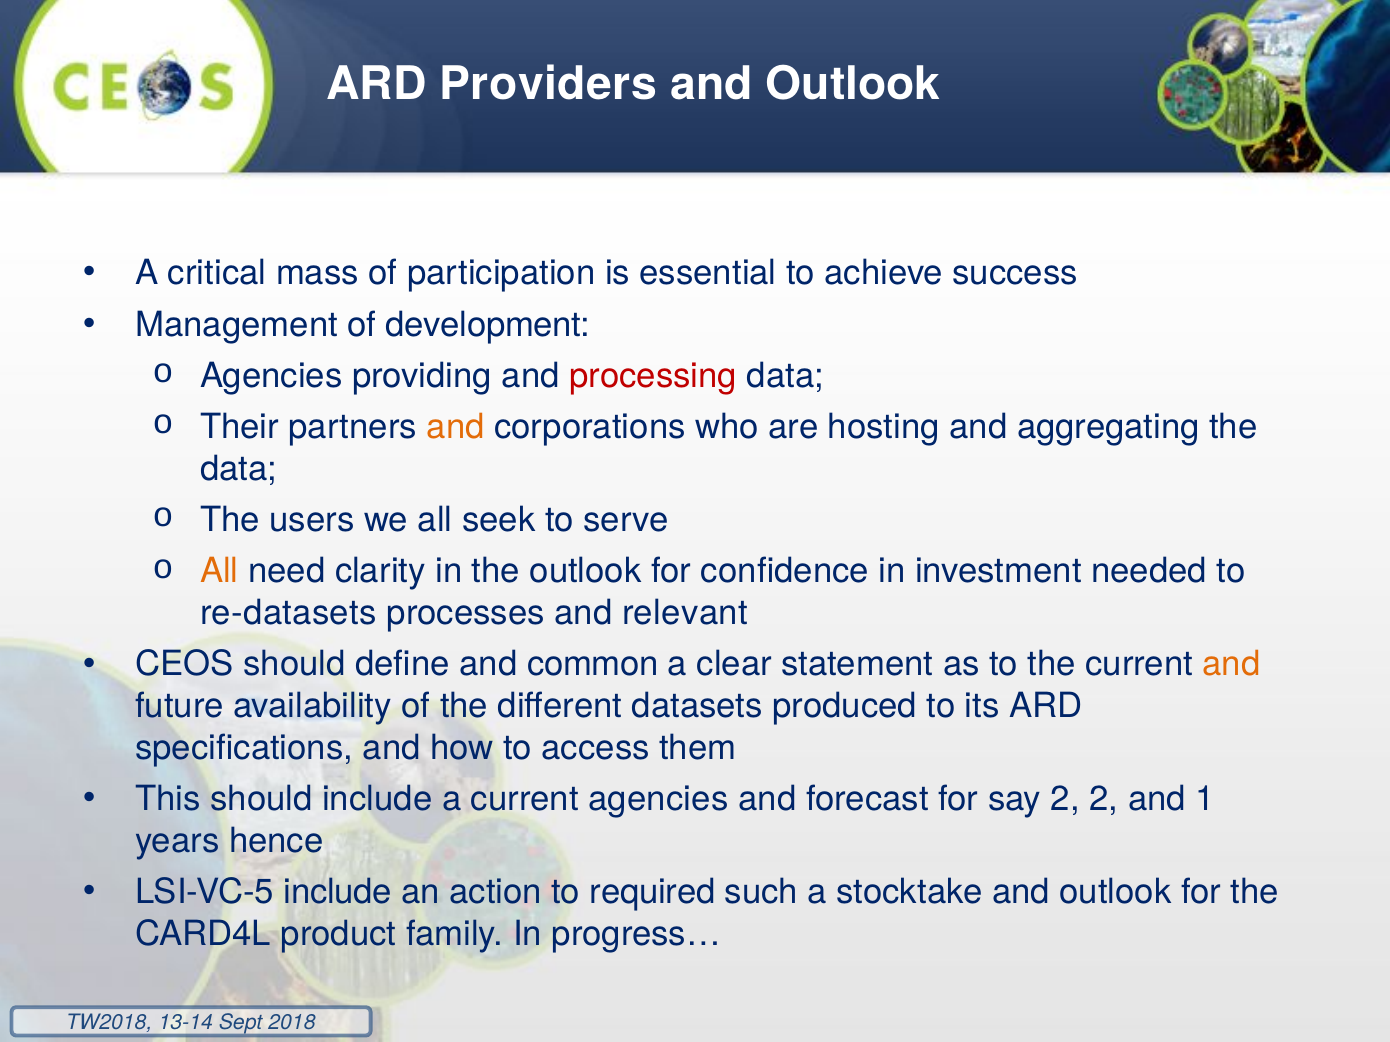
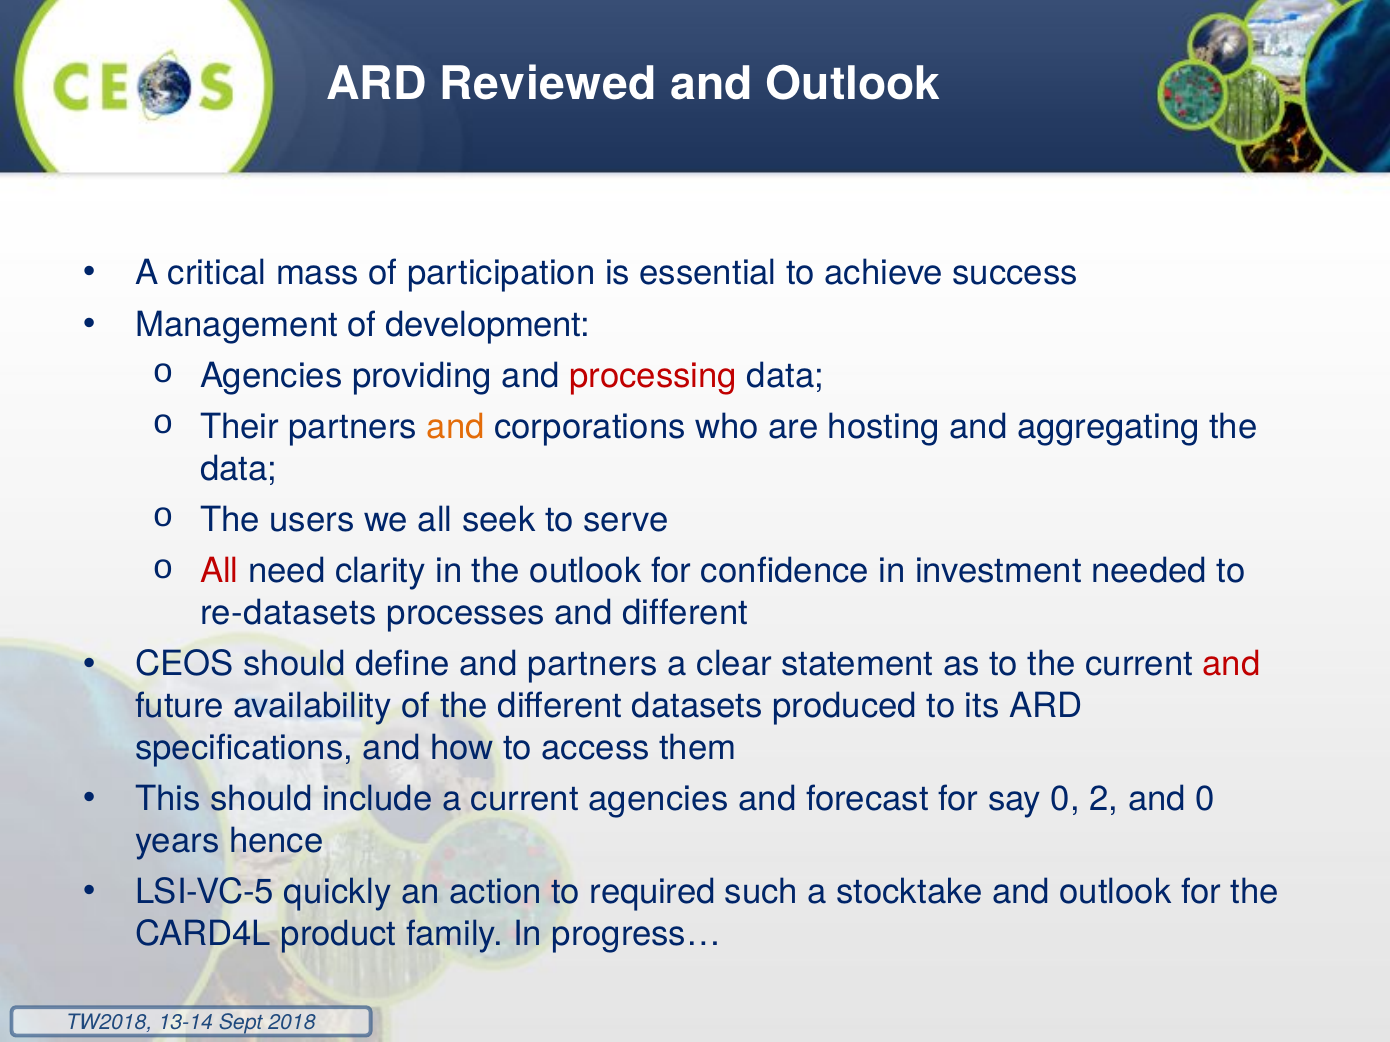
Providers: Providers -> Reviewed
All at (219, 572) colour: orange -> red
and relevant: relevant -> different
and common: common -> partners
and at (1232, 665) colour: orange -> red
say 2: 2 -> 0
and 1: 1 -> 0
LSI-VC-5 include: include -> quickly
